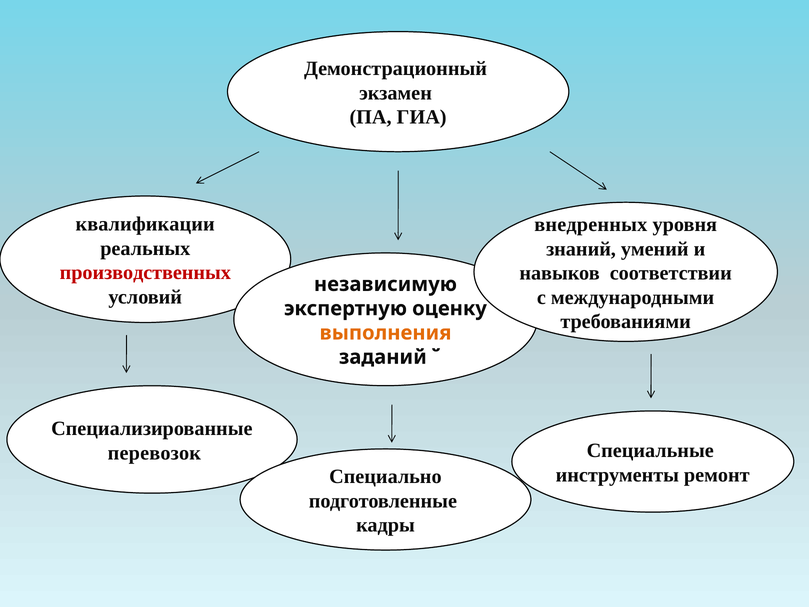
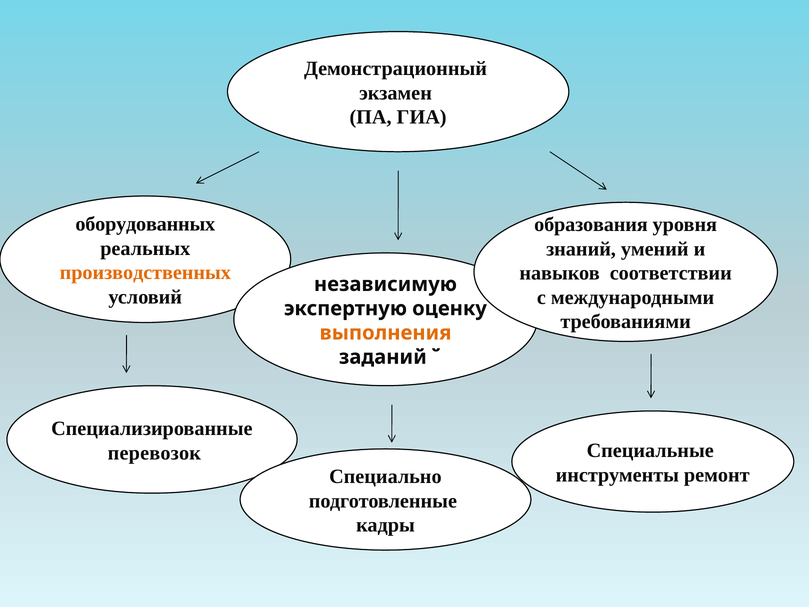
квалификации: квалификации -> оборудованных
внедренных: внедренных -> образования
производственных colour: red -> orange
